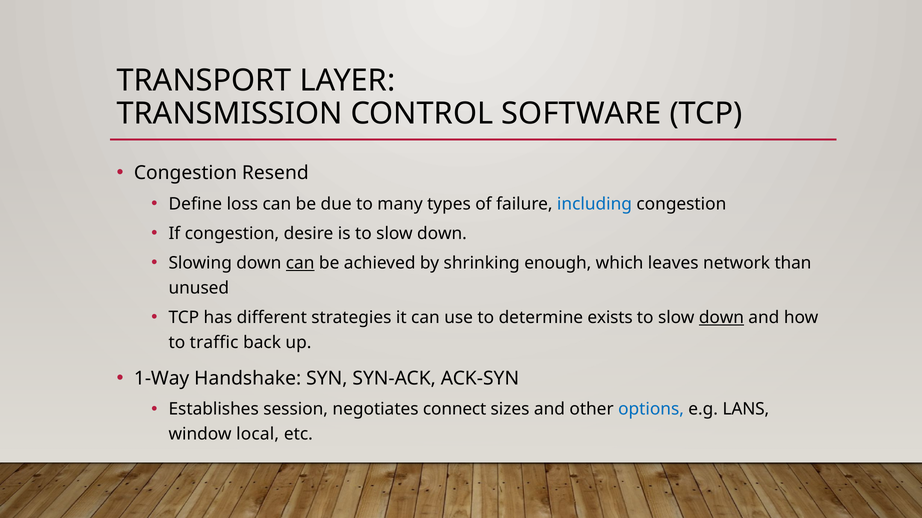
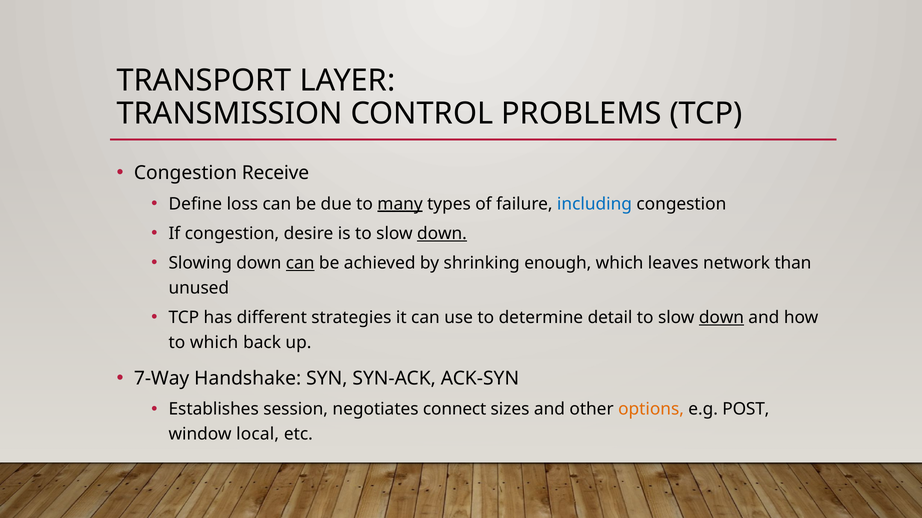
SOFTWARE: SOFTWARE -> PROBLEMS
Resend: Resend -> Receive
many underline: none -> present
down at (442, 234) underline: none -> present
exists: exists -> detail
to traffic: traffic -> which
1-Way: 1-Way -> 7-Way
options colour: blue -> orange
LANS: LANS -> POST
